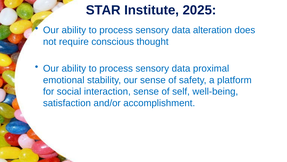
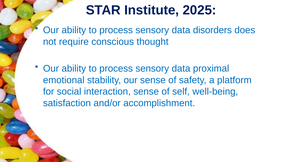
alteration: alteration -> disorders
